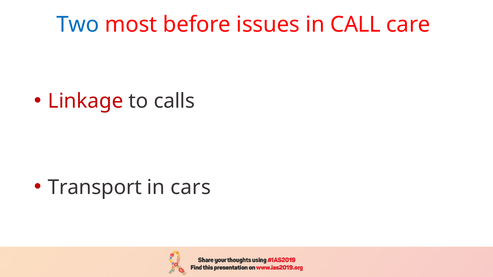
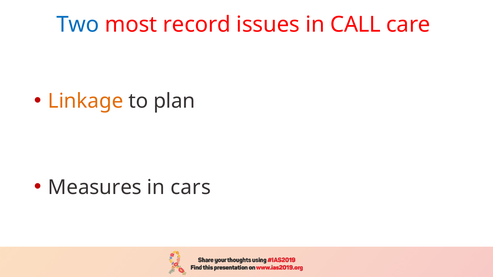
before: before -> record
Linkage colour: red -> orange
calls: calls -> plan
Transport: Transport -> Measures
